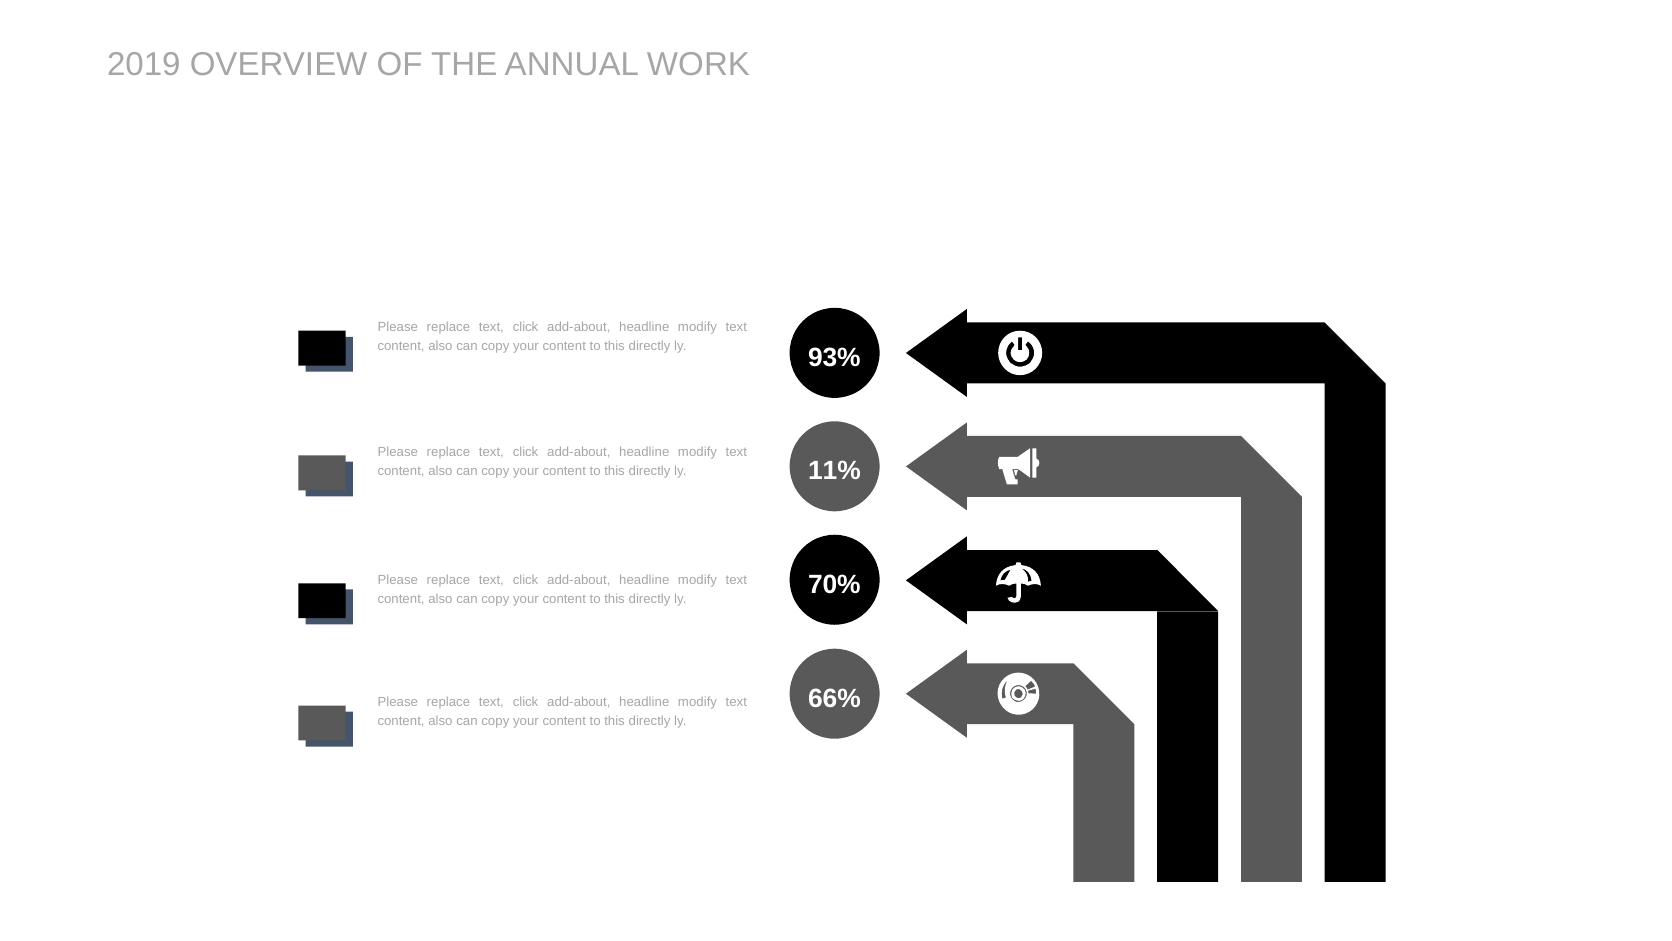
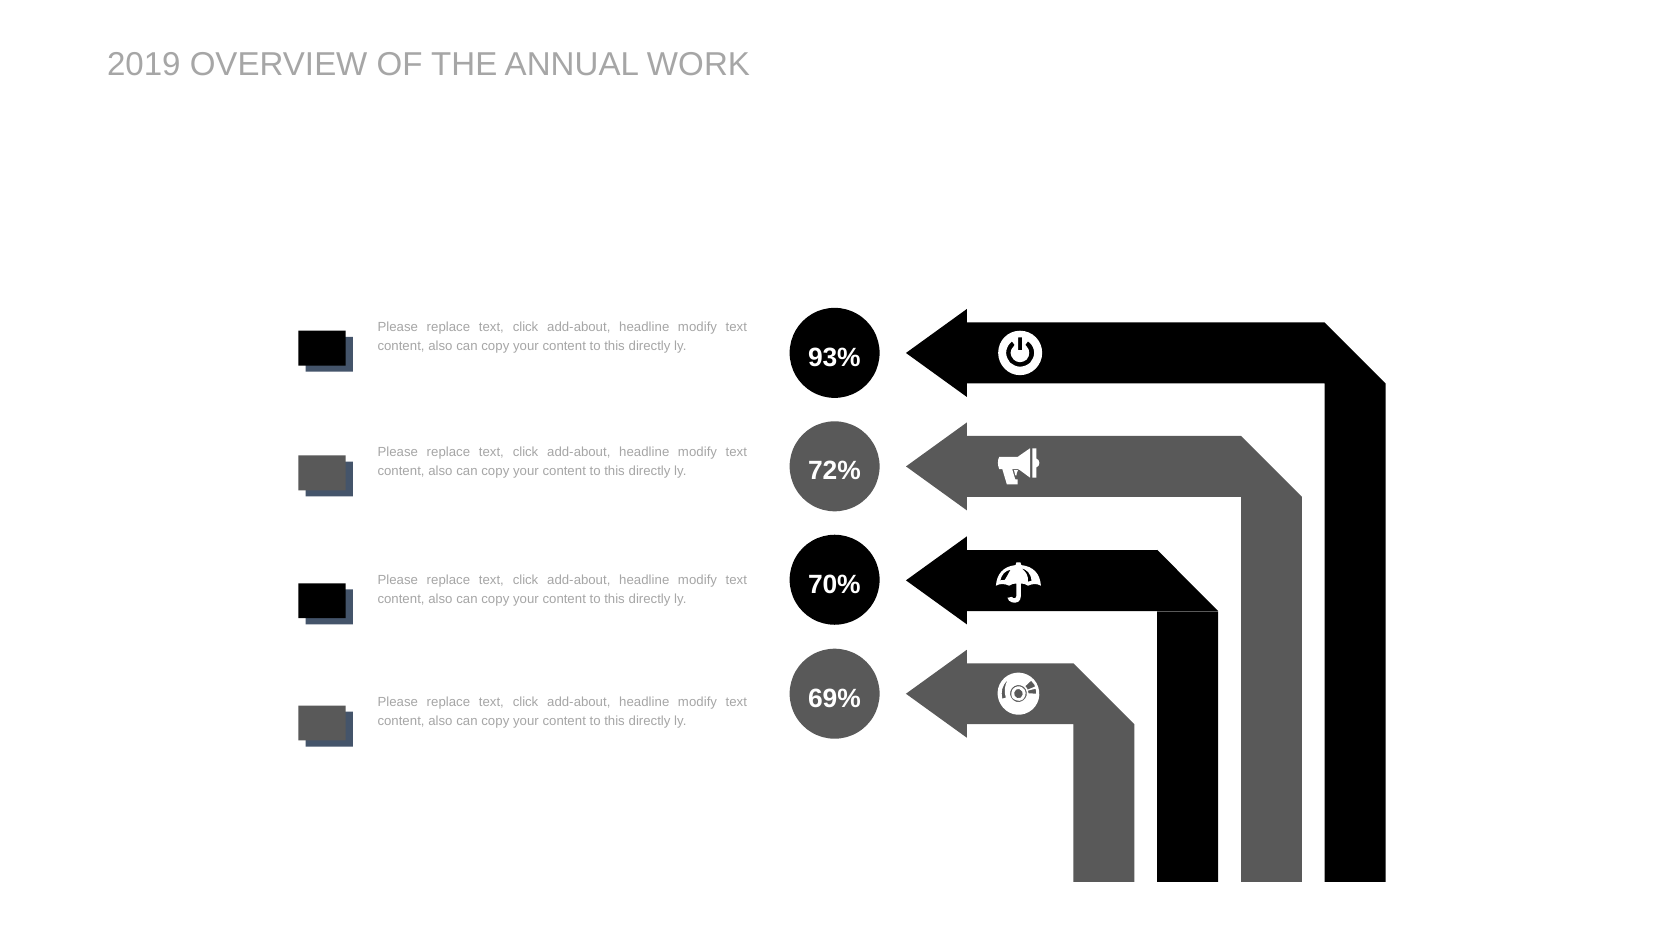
11%: 11% -> 72%
66%: 66% -> 69%
